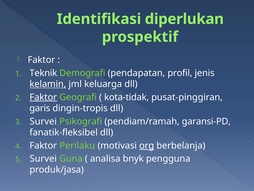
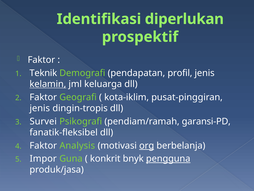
Faktor at (43, 97) underline: present -> none
kota-tidak: kota-tidak -> kota-iklim
garis at (40, 108): garis -> jenis
Perilaku: Perilaku -> Analysis
Survei at (43, 158): Survei -> Impor
analisa: analisa -> konkrit
pengguna underline: none -> present
